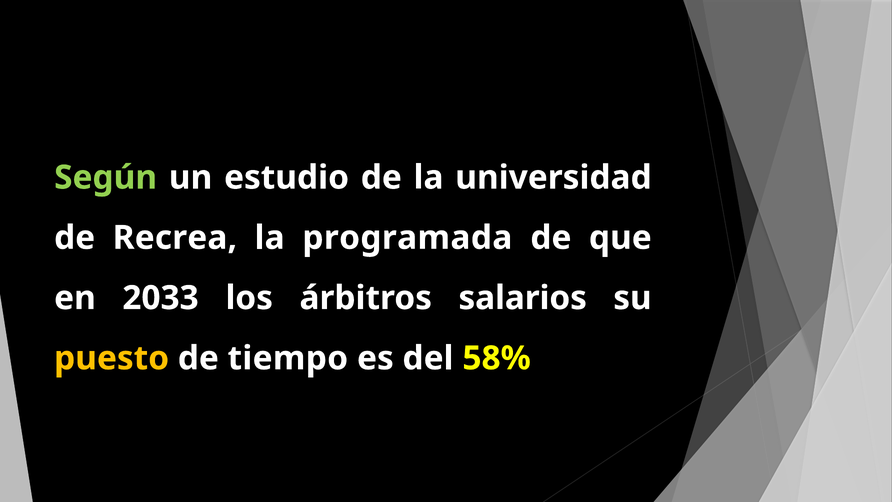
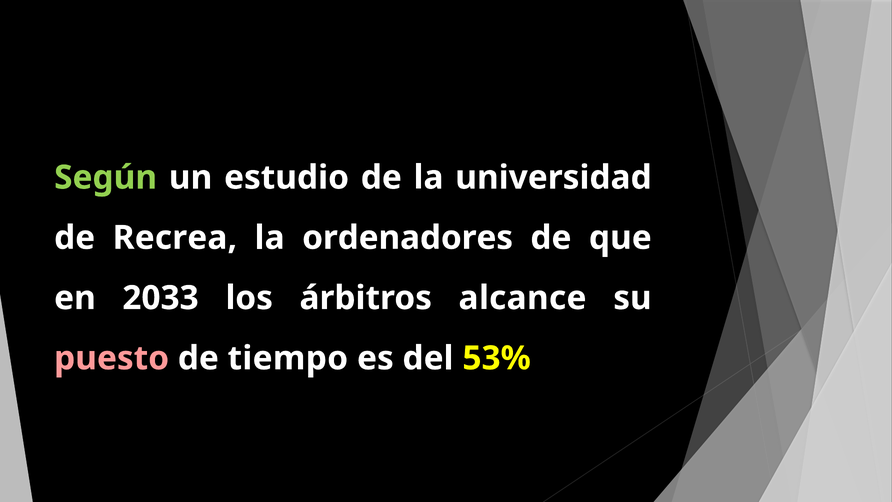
programada: programada -> ordenadores
salarios: salarios -> alcance
puesto colour: yellow -> pink
58%: 58% -> 53%
